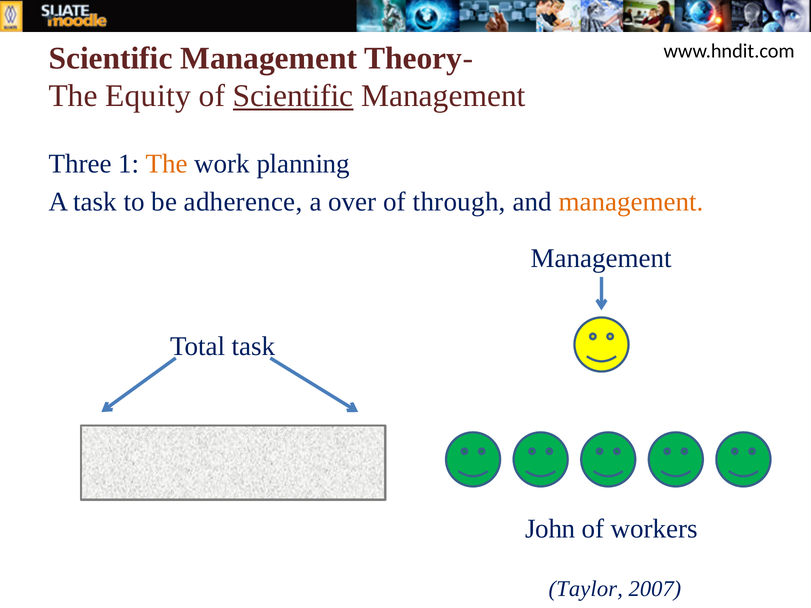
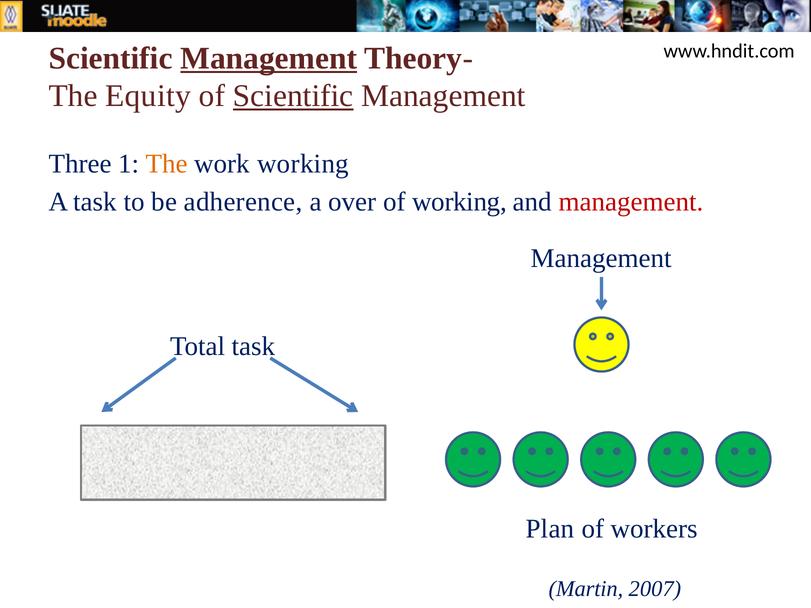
Management at (269, 58) underline: none -> present
work planning: planning -> working
of through: through -> working
management at (631, 202) colour: orange -> red
John: John -> Plan
Taylor: Taylor -> Martin
